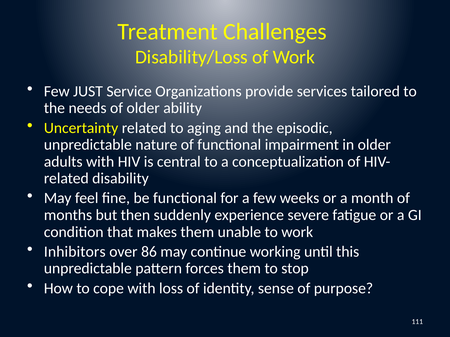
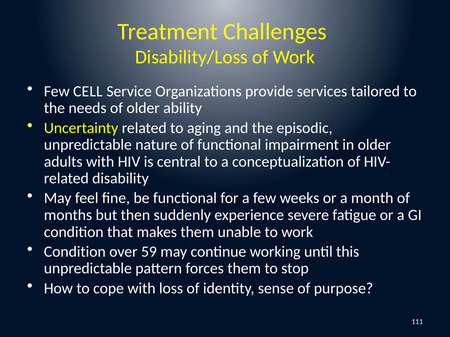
JUST: JUST -> CELL
Inhibitors at (75, 252): Inhibitors -> Condition
86: 86 -> 59
